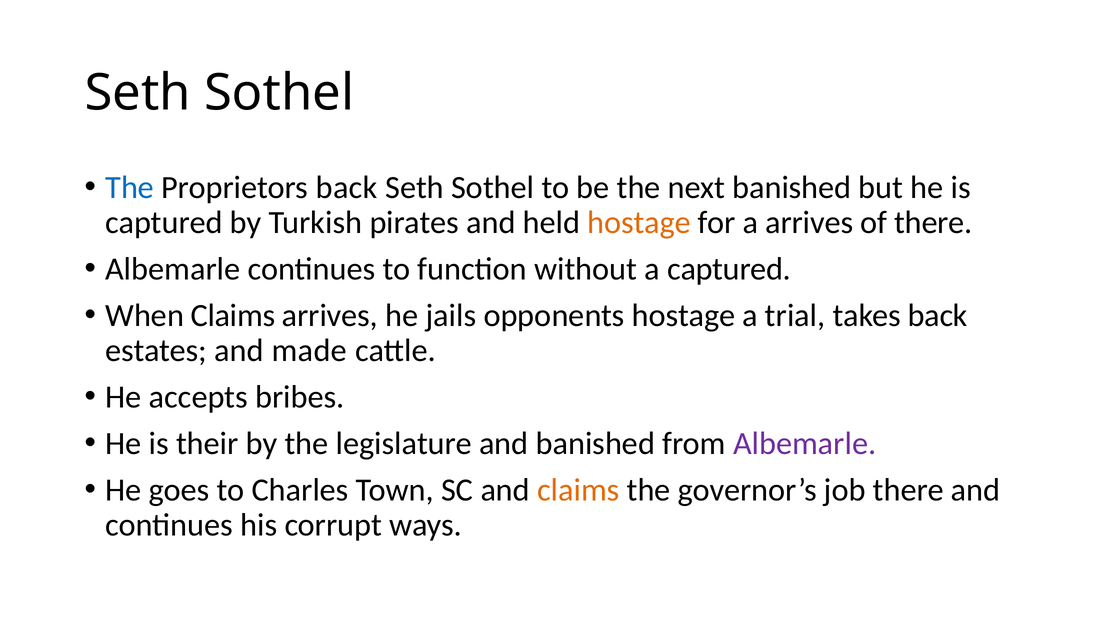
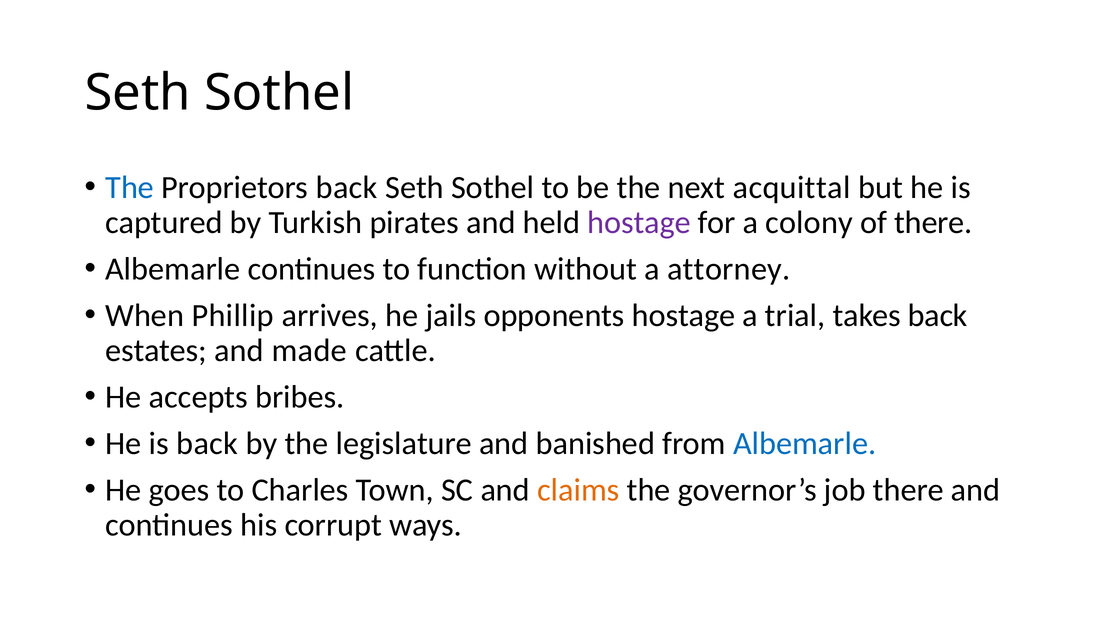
next banished: banished -> acquittal
hostage at (639, 222) colour: orange -> purple
a arrives: arrives -> colony
a captured: captured -> attorney
When Claims: Claims -> Phillip
is their: their -> back
Albemarle at (805, 443) colour: purple -> blue
